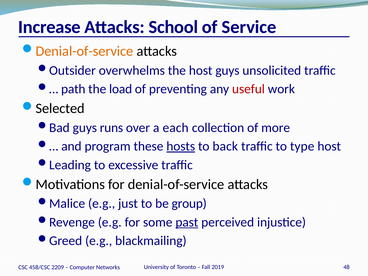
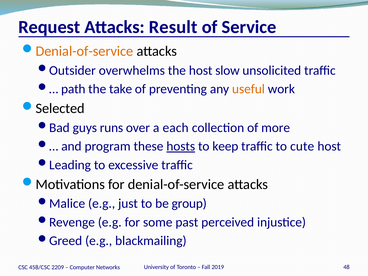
Increase: Increase -> Request
School: School -> Result
host guys: guys -> slow
load: load -> take
useful colour: red -> orange
back: back -> keep
type: type -> cute
past underline: present -> none
